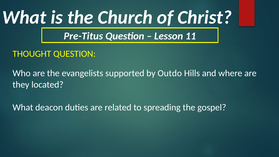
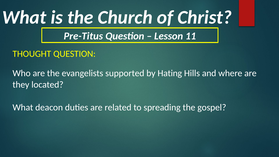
Outdo: Outdo -> Hating
